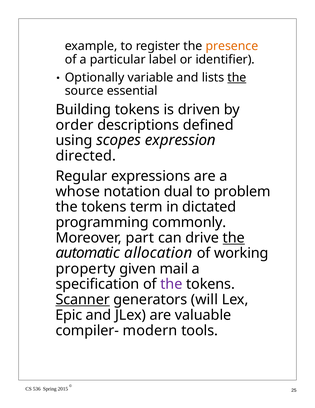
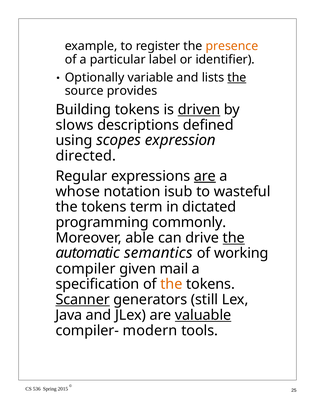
essential: essential -> provides
driven underline: none -> present
order: order -> slows
are at (205, 176) underline: none -> present
dual: dual -> isub
problem: problem -> wasteful
part: part -> able
allocation: allocation -> semantics
property: property -> compiler
the at (171, 284) colour: purple -> orange
will: will -> still
Epic: Epic -> Java
valuable underline: none -> present
